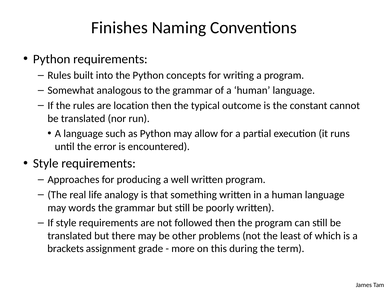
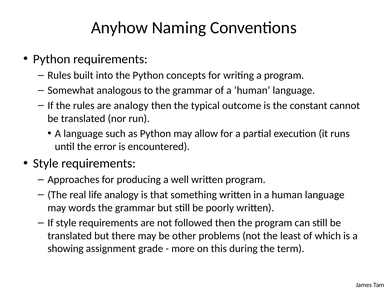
Finishes: Finishes -> Anyhow
are location: location -> analogy
brackets: brackets -> showing
